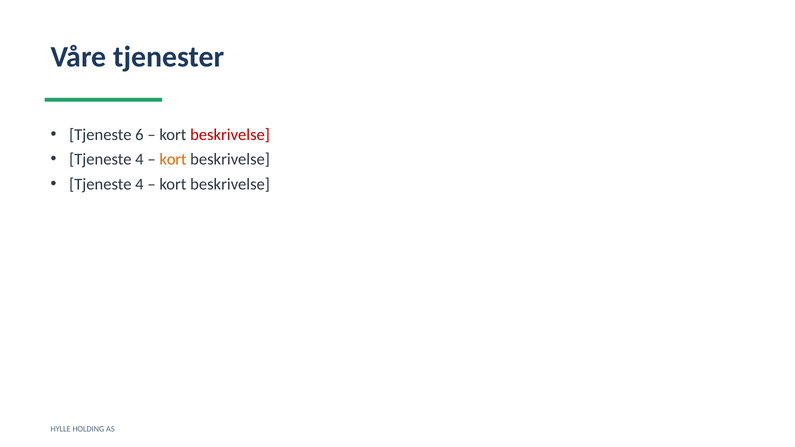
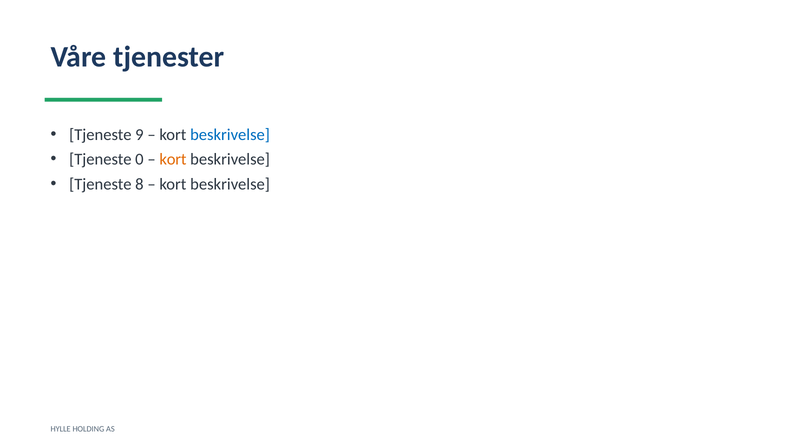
6: 6 -> 9
beskrivelse at (230, 135) colour: red -> blue
4 at (139, 160): 4 -> 0
4 at (139, 184): 4 -> 8
